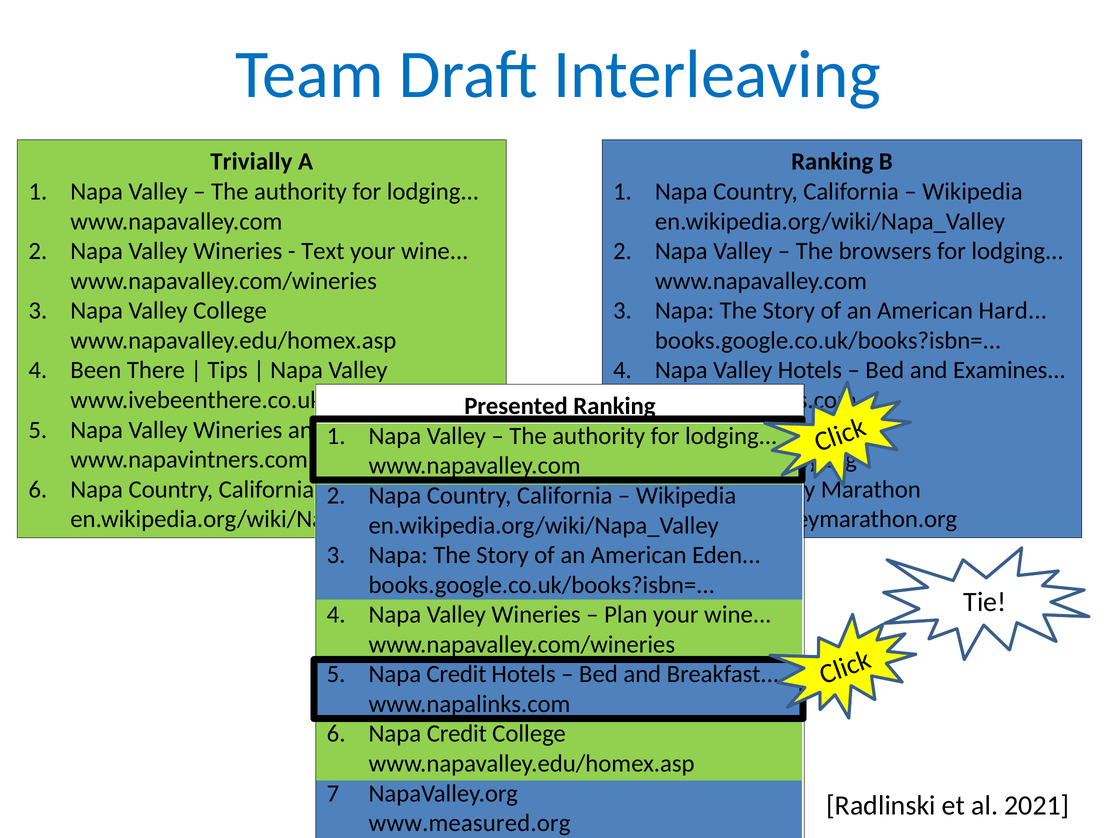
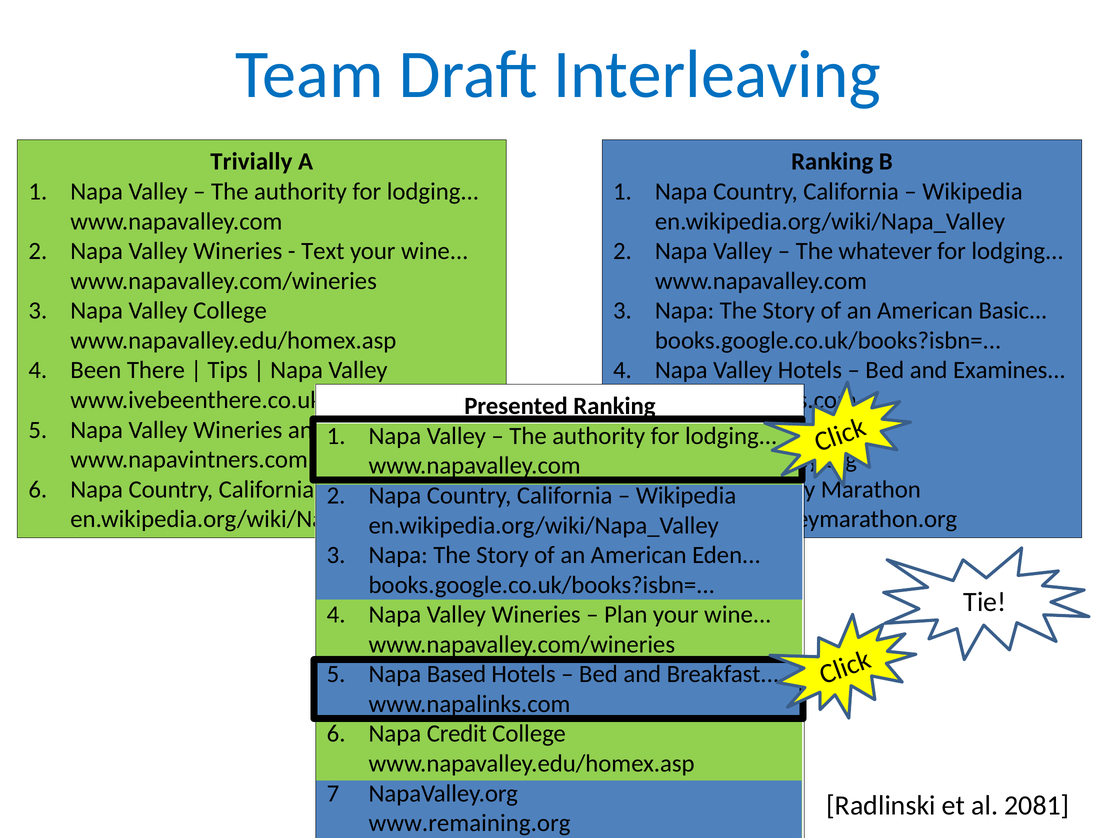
browsers: browsers -> whatever
Hard: Hard -> Basic
5 Napa Credit: Credit -> Based
2021: 2021 -> 2081
www.measured.org: www.measured.org -> www.remaining.org
